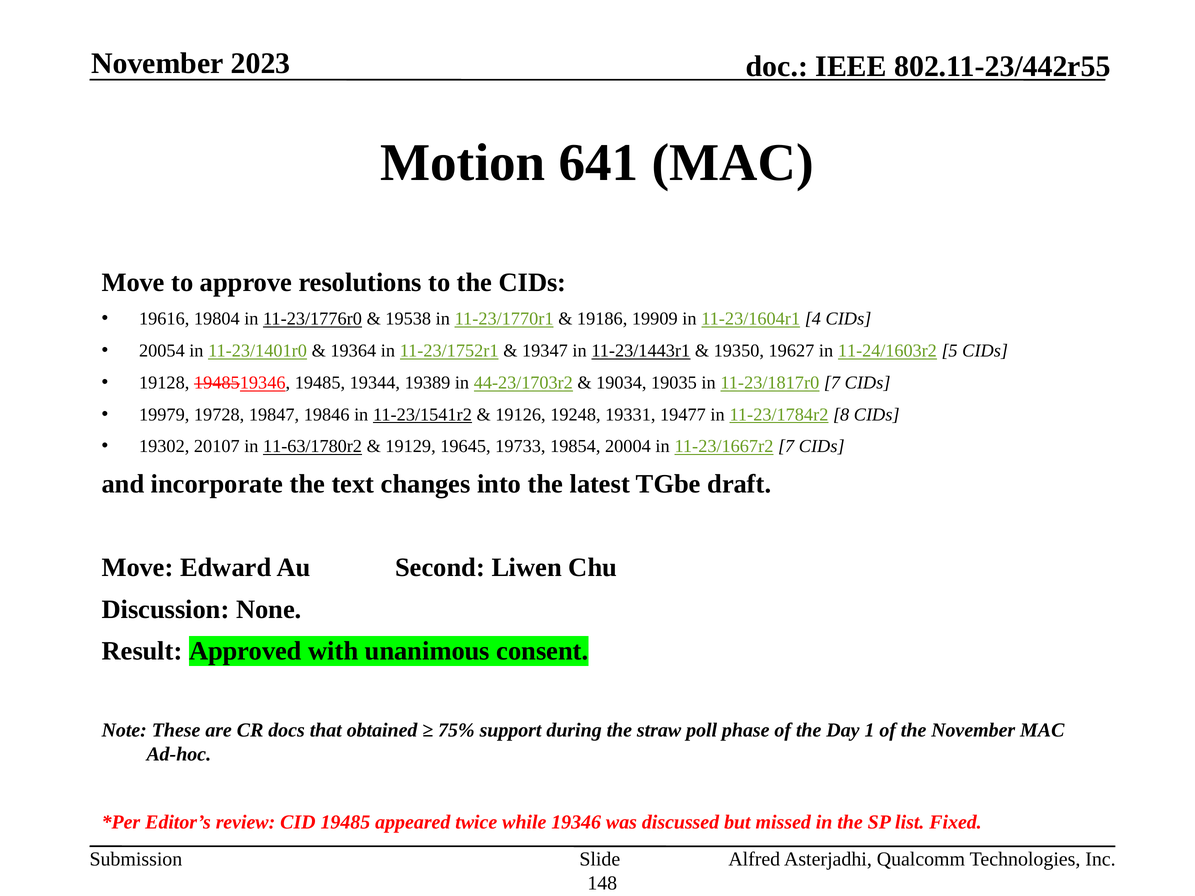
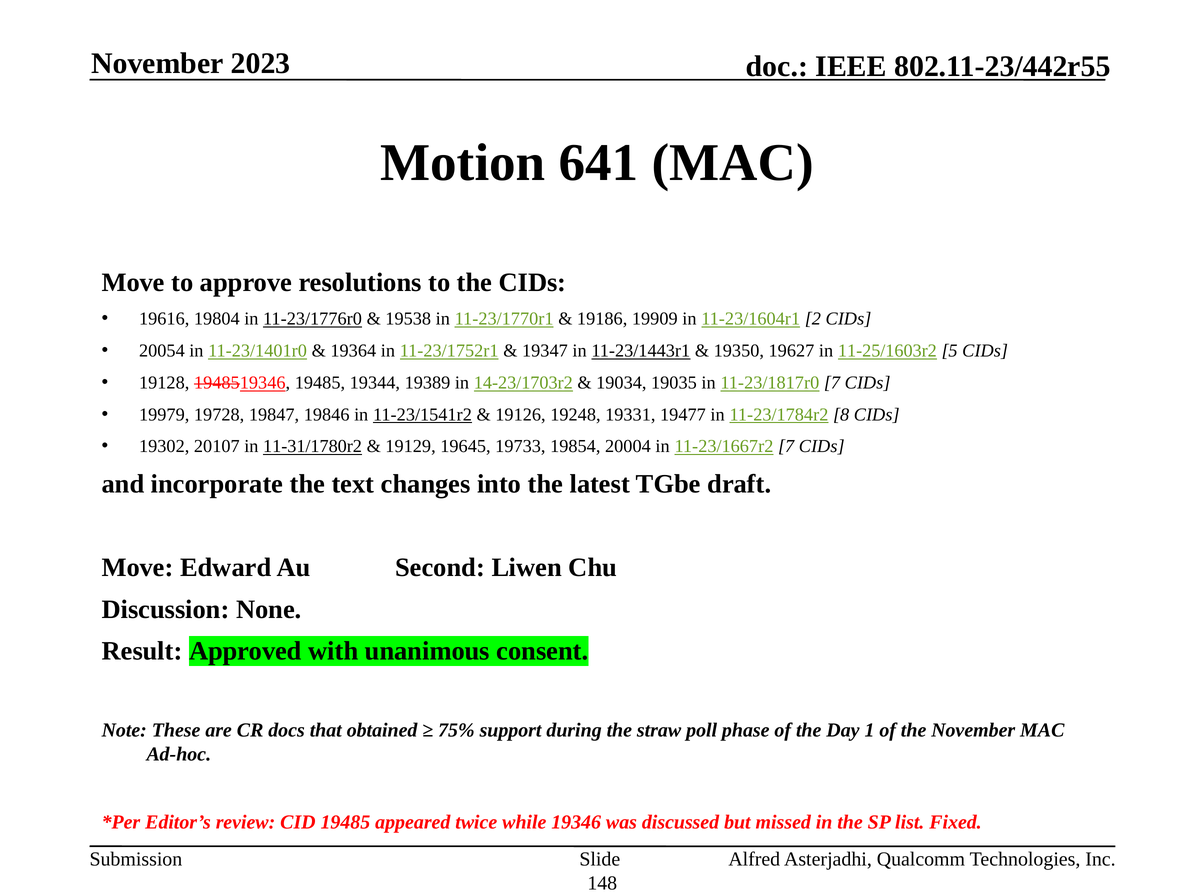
4: 4 -> 2
11-24/1603r2: 11-24/1603r2 -> 11-25/1603r2
44-23/1703r2: 44-23/1703r2 -> 14-23/1703r2
11-63/1780r2: 11-63/1780r2 -> 11-31/1780r2
